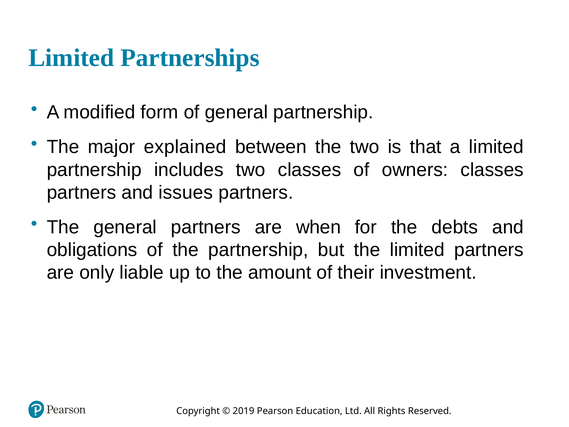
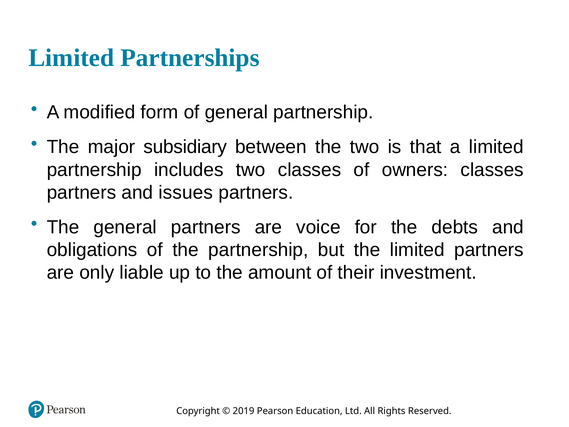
explained: explained -> subsidiary
when: when -> voice
